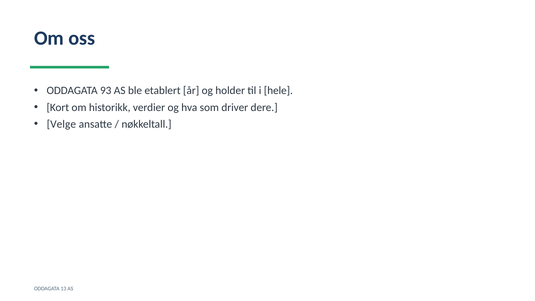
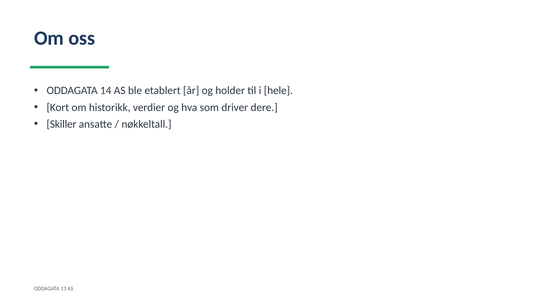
93: 93 -> 14
Velge: Velge -> Skiller
